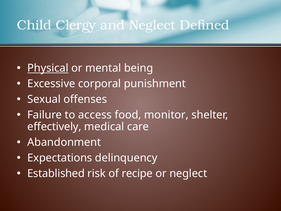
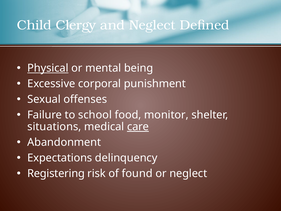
access: access -> school
effectively: effectively -> situations
care underline: none -> present
Established: Established -> Registering
recipe: recipe -> found
